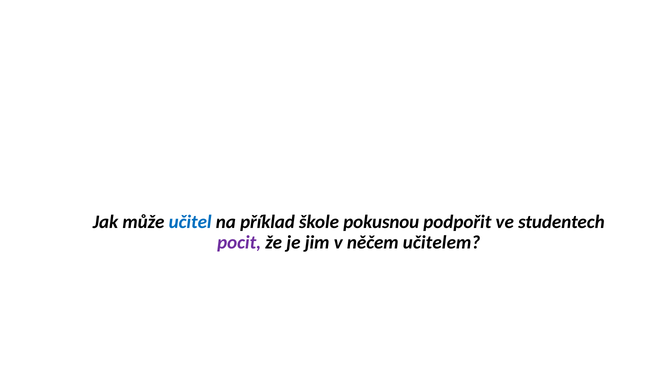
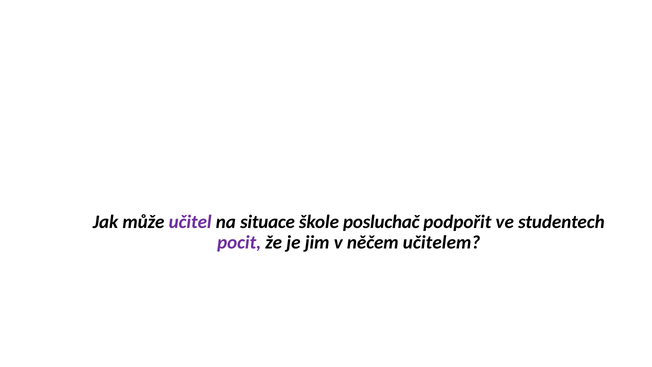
učitel colour: blue -> purple
příklad: příklad -> situace
pokusnou: pokusnou -> posluchač
